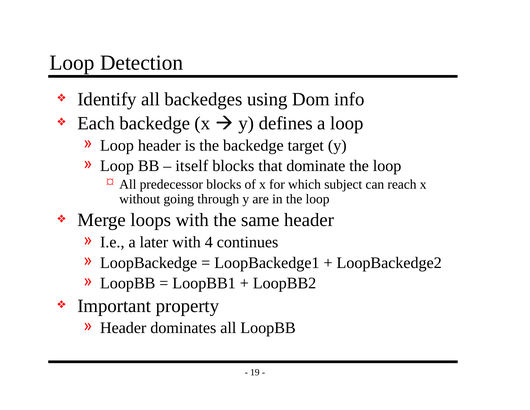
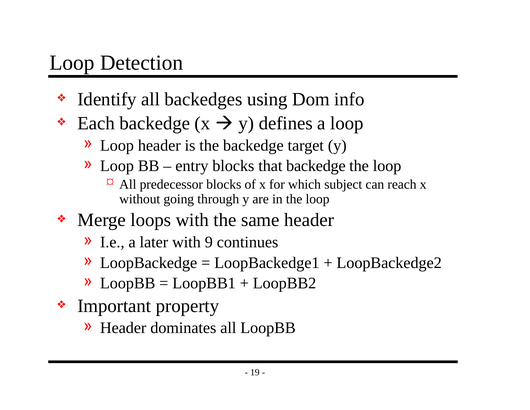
itself: itself -> entry
that dominate: dominate -> backedge
4: 4 -> 9
